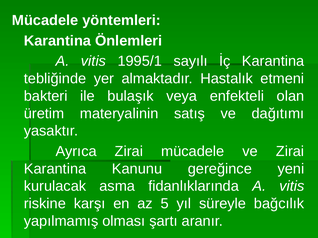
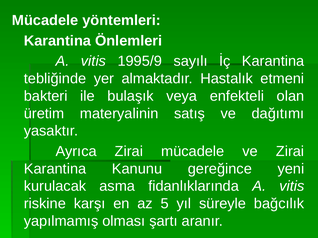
1995/1: 1995/1 -> 1995/9
